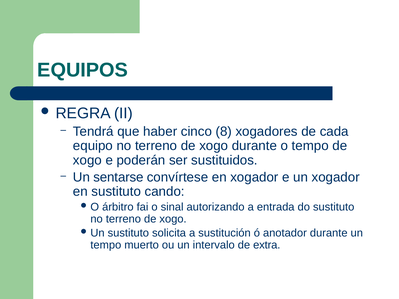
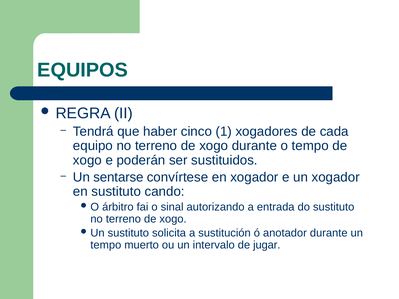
8: 8 -> 1
extra: extra -> jugar
